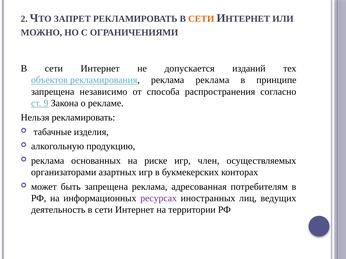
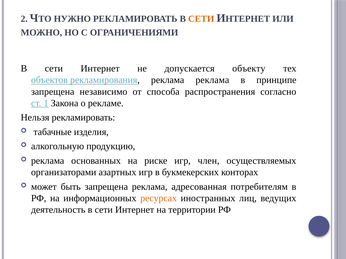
ЗАПРЕТ: ЗАПРЕТ -> НУЖНО
изданий: изданий -> объекту
9: 9 -> 1
ресурсах colour: purple -> orange
